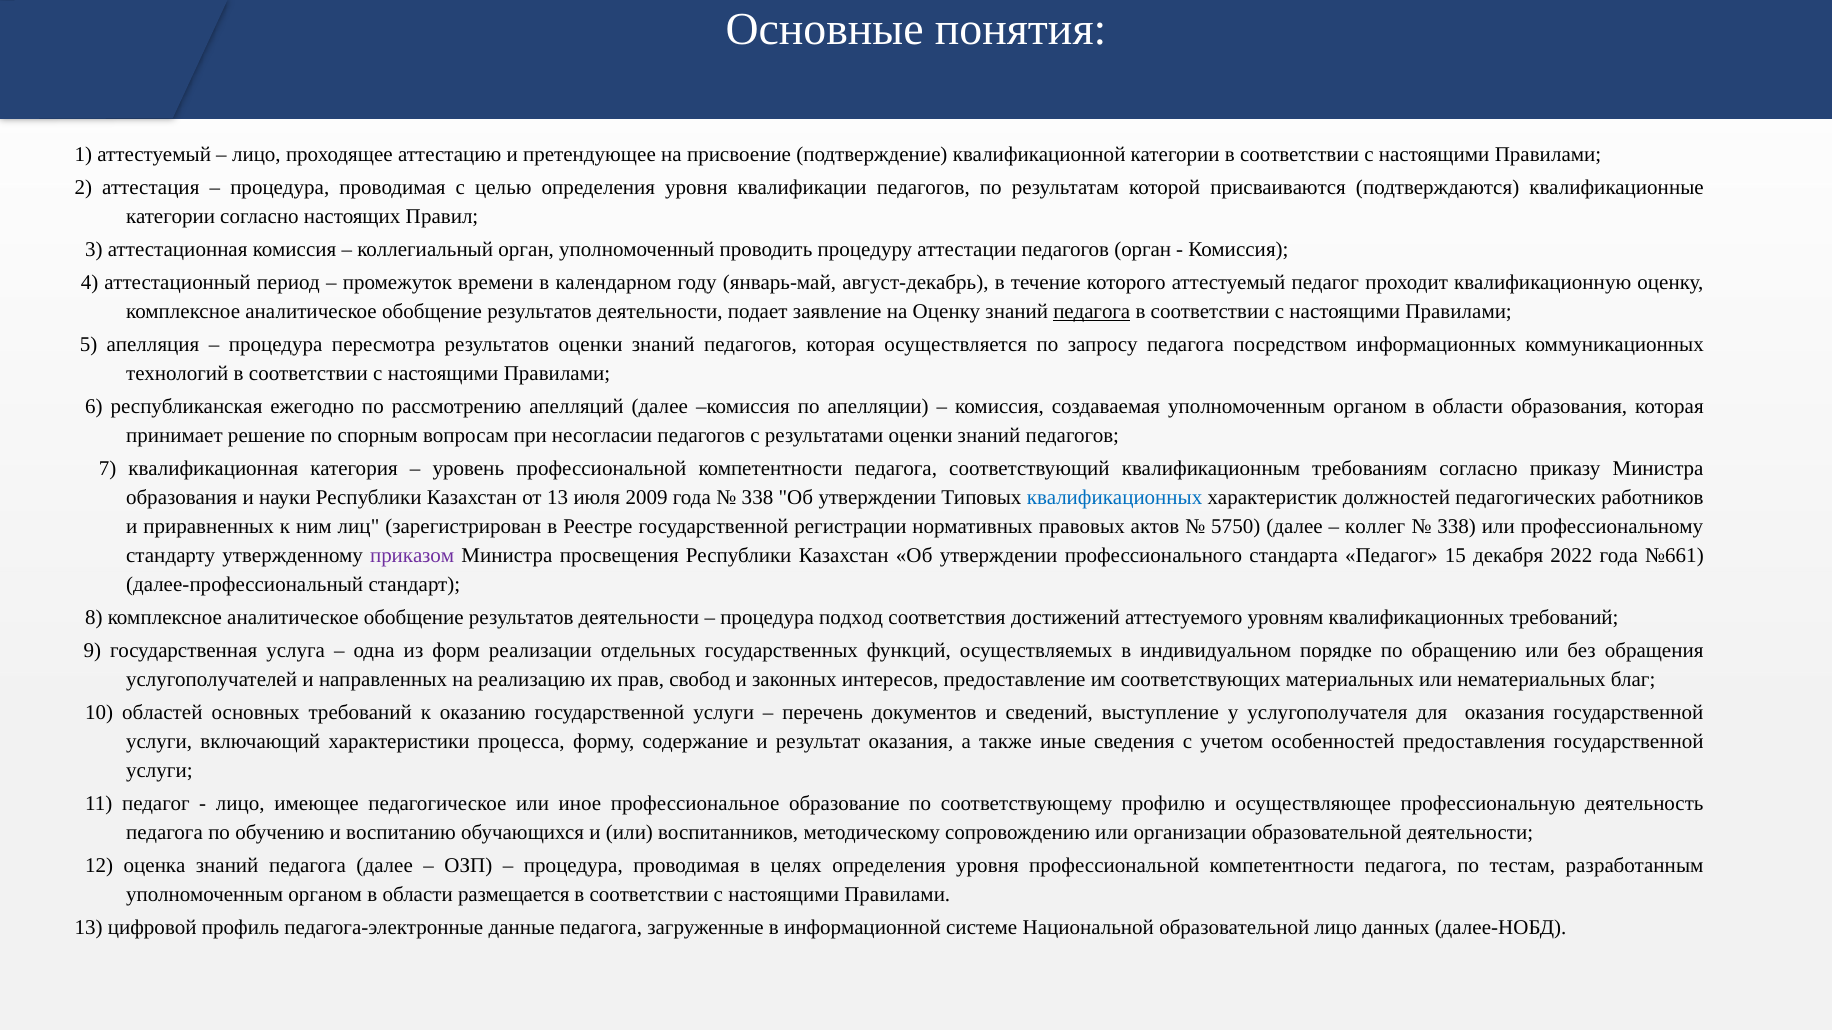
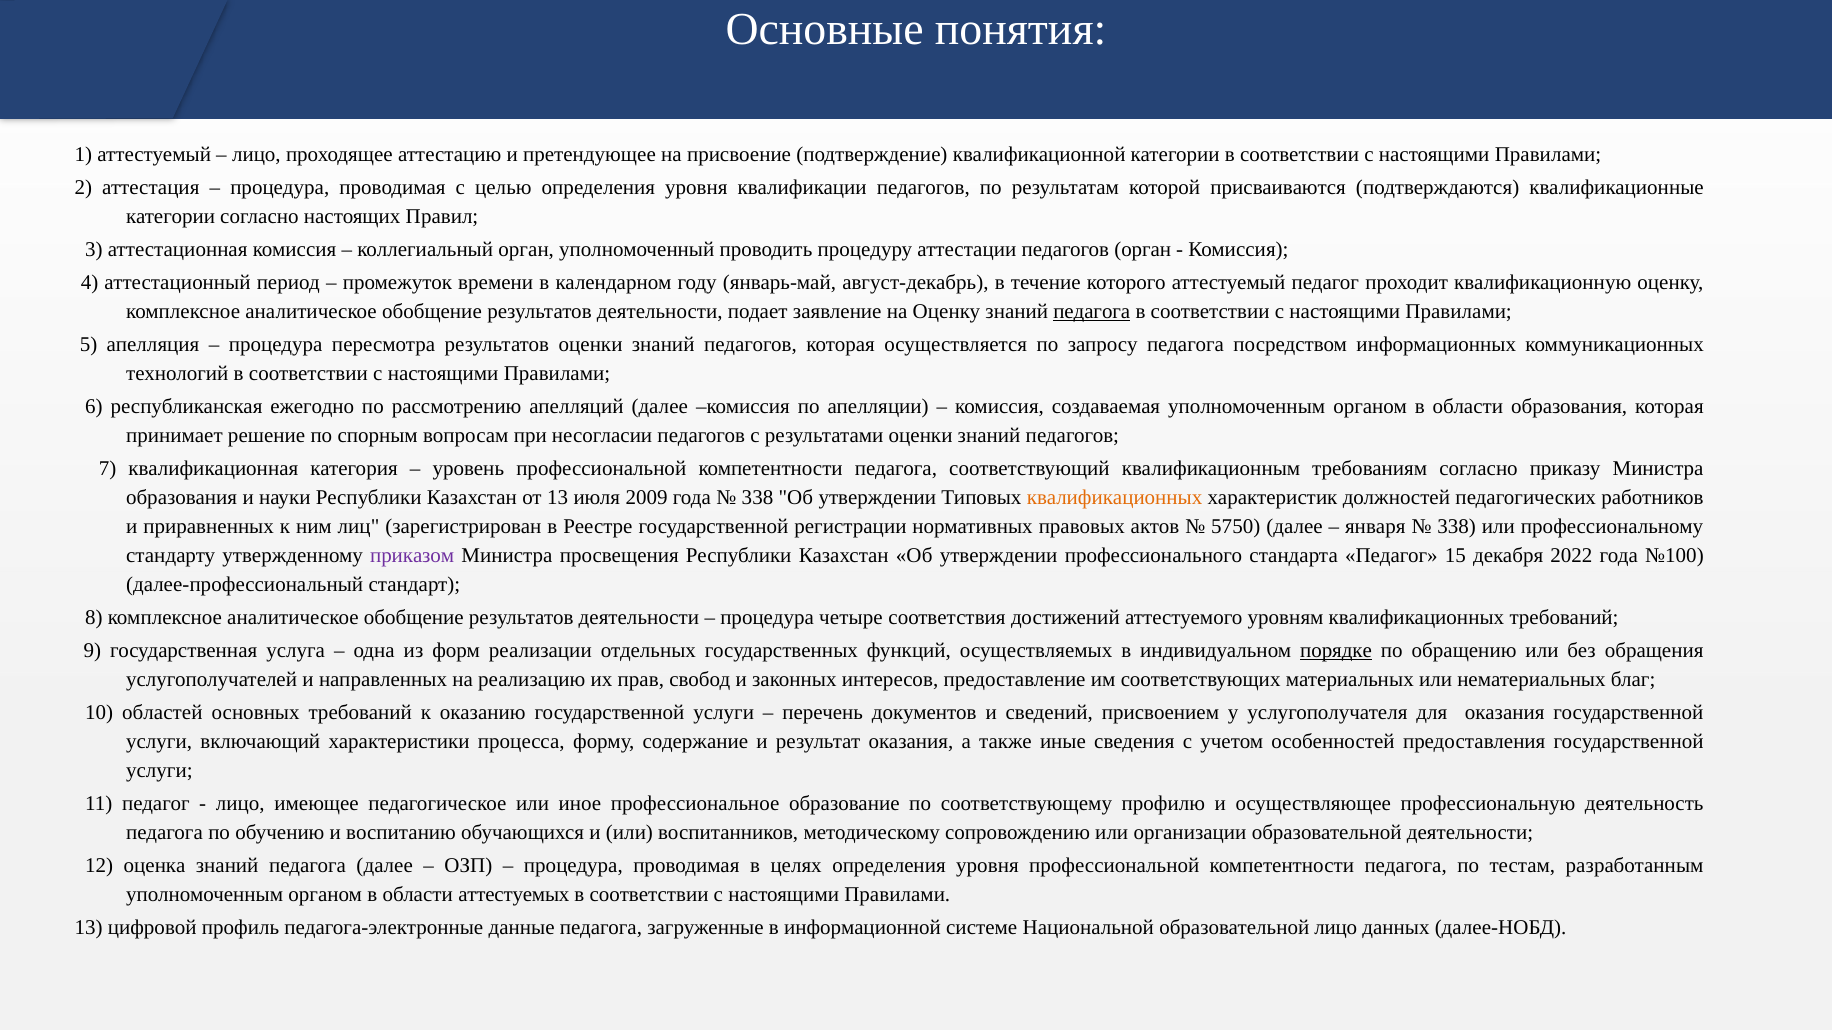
квалификационных at (1115, 498) colour: blue -> orange
коллег: коллег -> января
№661: №661 -> №100
подход: подход -> четыре
порядке underline: none -> present
выступление: выступление -> присвоением
размещается: размещается -> аттестуемых
